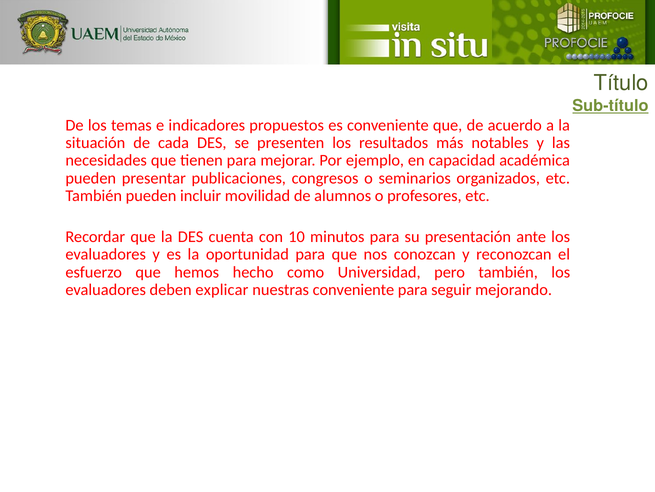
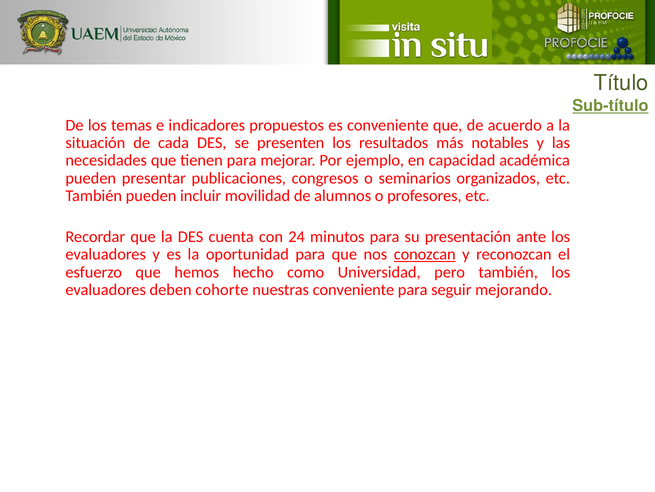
10: 10 -> 24
conozcan underline: none -> present
explicar: explicar -> cohorte
